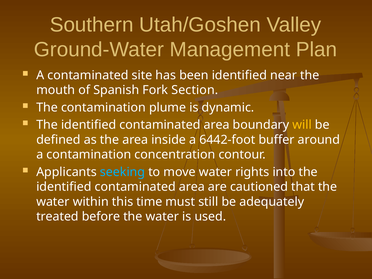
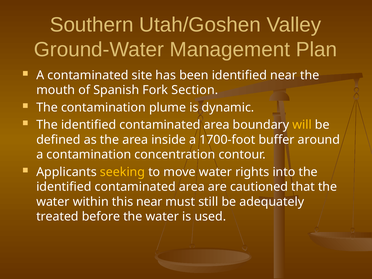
6442-foot: 6442-foot -> 1700-foot
seeking colour: light blue -> yellow
this time: time -> near
